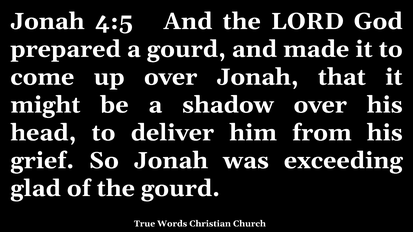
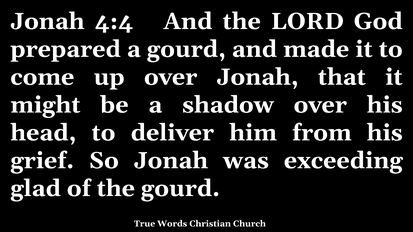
4:5: 4:5 -> 4:4
